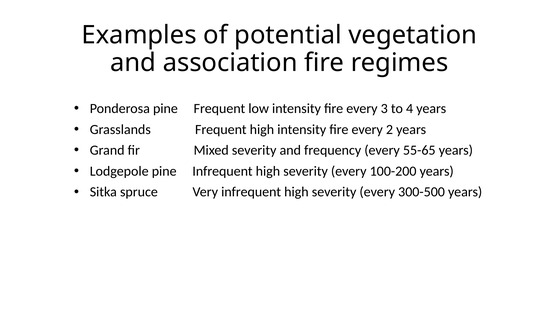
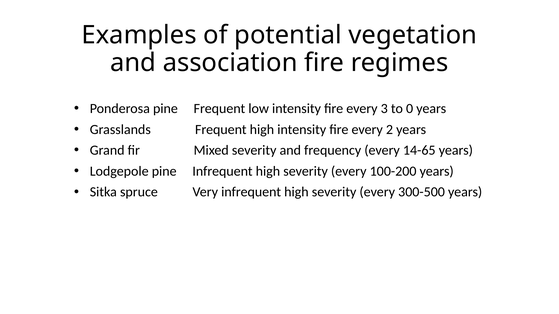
4: 4 -> 0
55-65: 55-65 -> 14-65
